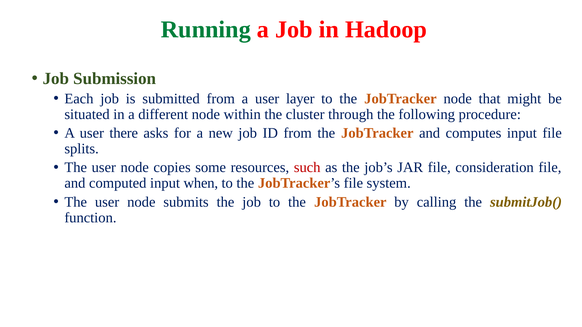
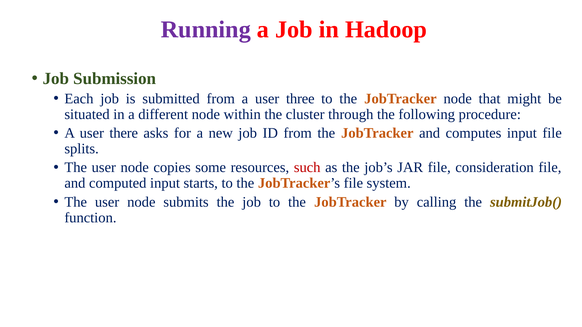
Running colour: green -> purple
layer: layer -> three
when: when -> starts
